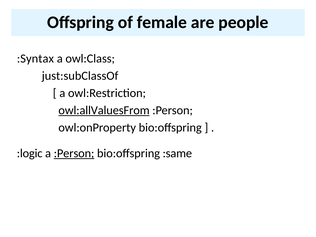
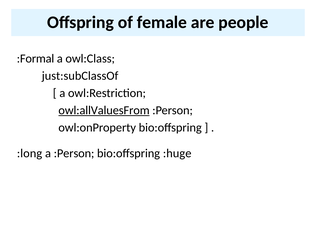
:Syntax: :Syntax -> :Formal
:logic: :logic -> :long
:Person at (74, 153) underline: present -> none
:same: :same -> :huge
